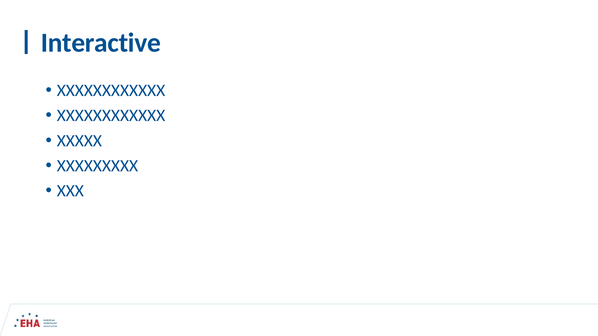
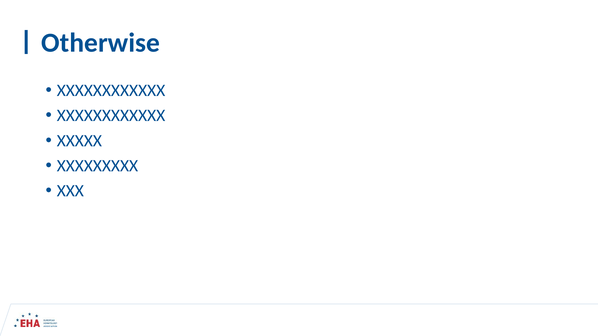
Interactive: Interactive -> Otherwise
